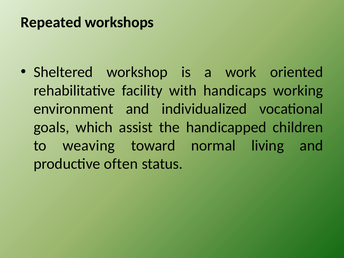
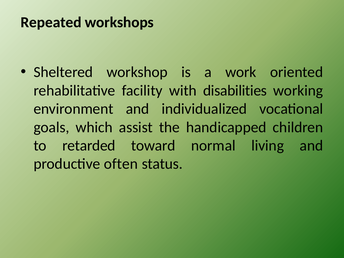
handicaps: handicaps -> disabilities
weaving: weaving -> retarded
